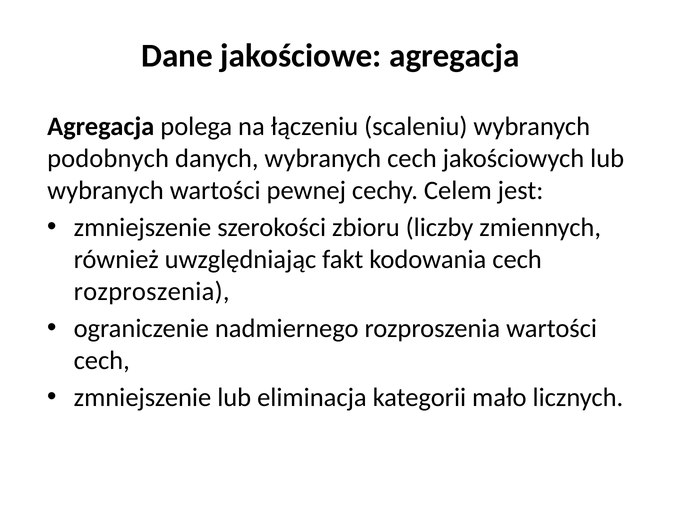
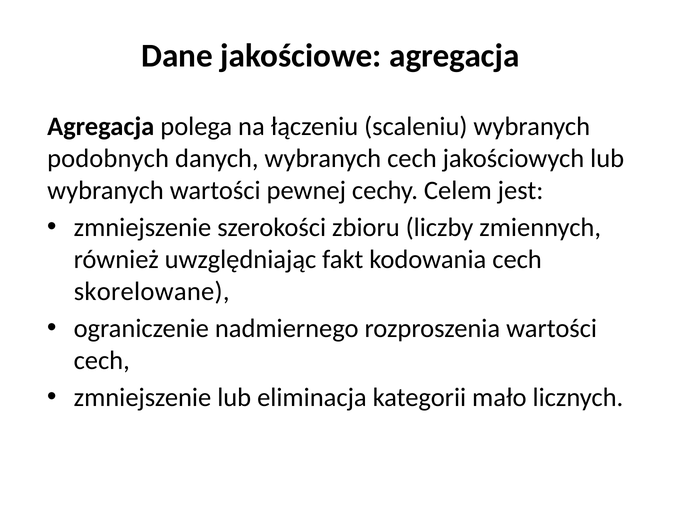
rozproszenia at (152, 292): rozproszenia -> skorelowane
